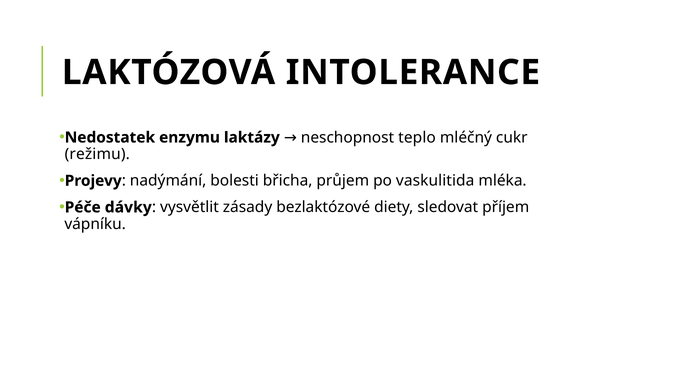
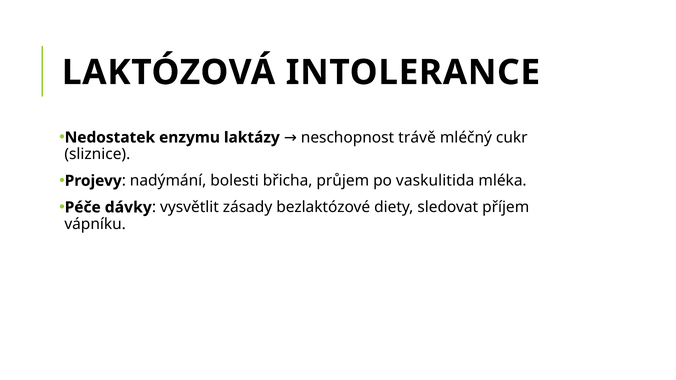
teplo: teplo -> trávě
režimu: režimu -> sliznice
